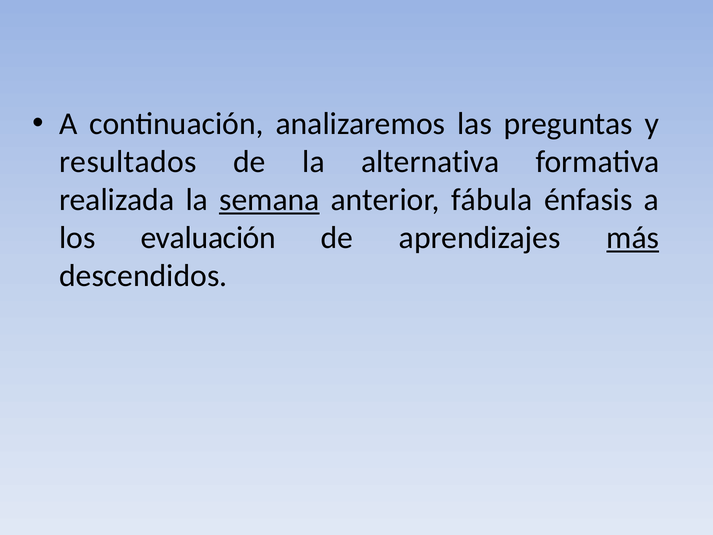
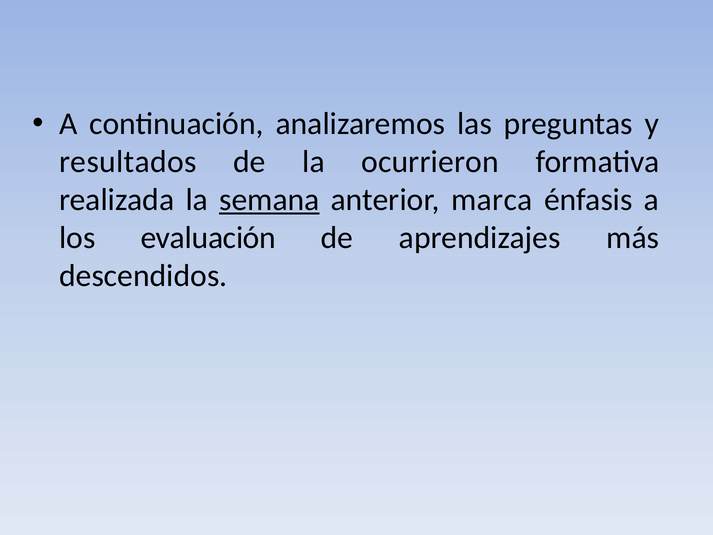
alternativa: alternativa -> ocurrieron
fábula: fábula -> marca
más underline: present -> none
